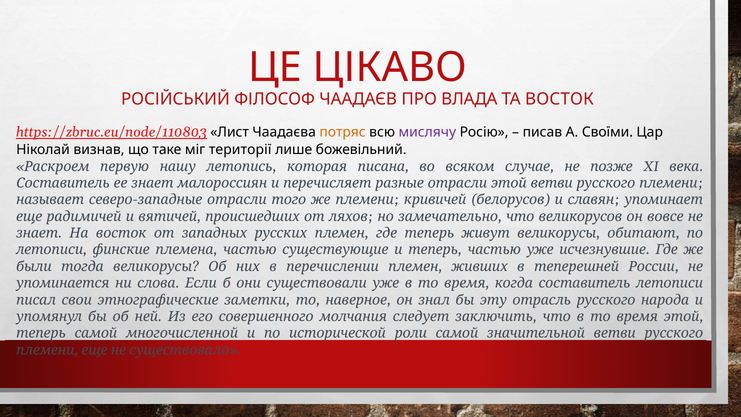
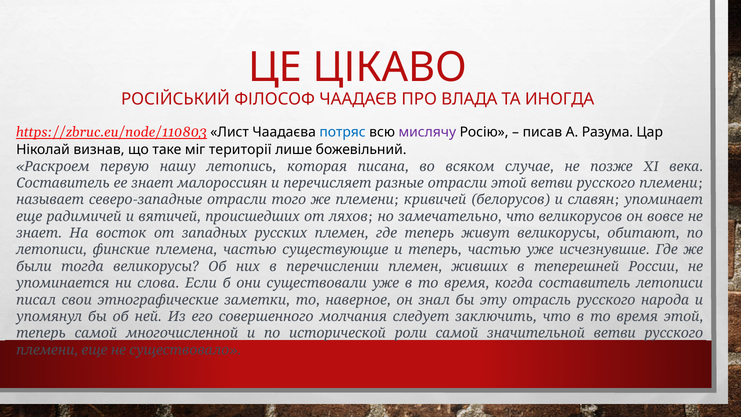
ТА ВОСТОК: ВОСТОК -> ИНОГДА
потряс colour: orange -> blue
Своїми: Своїми -> Разума
